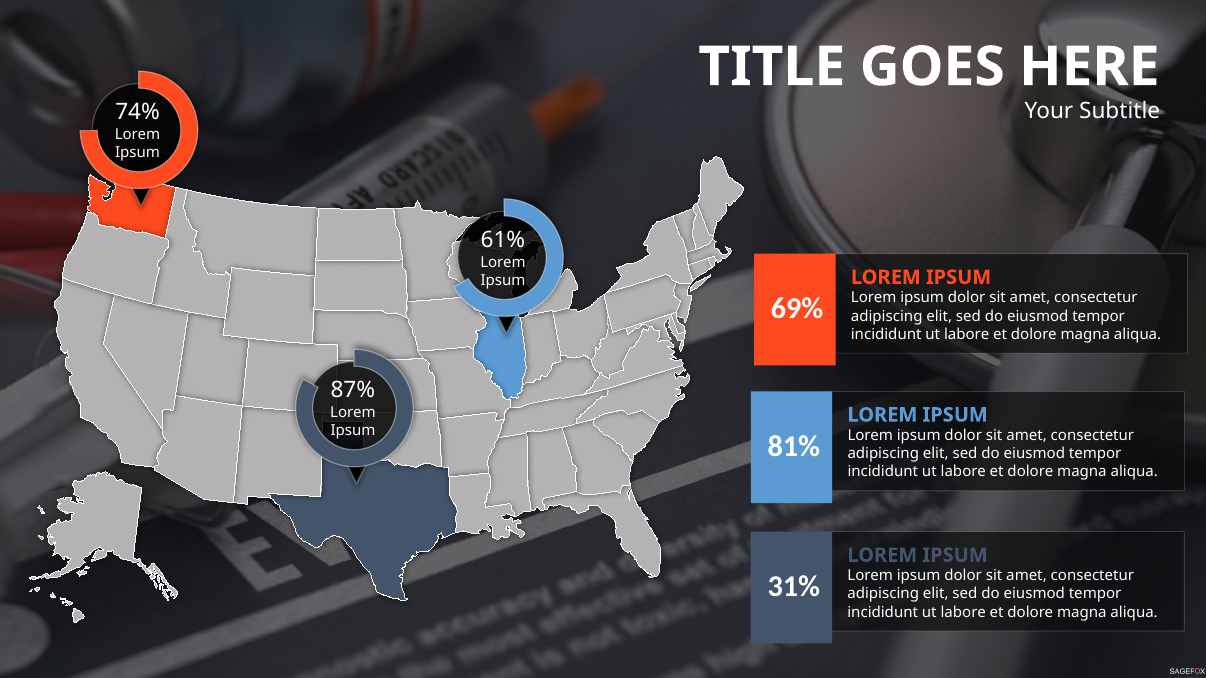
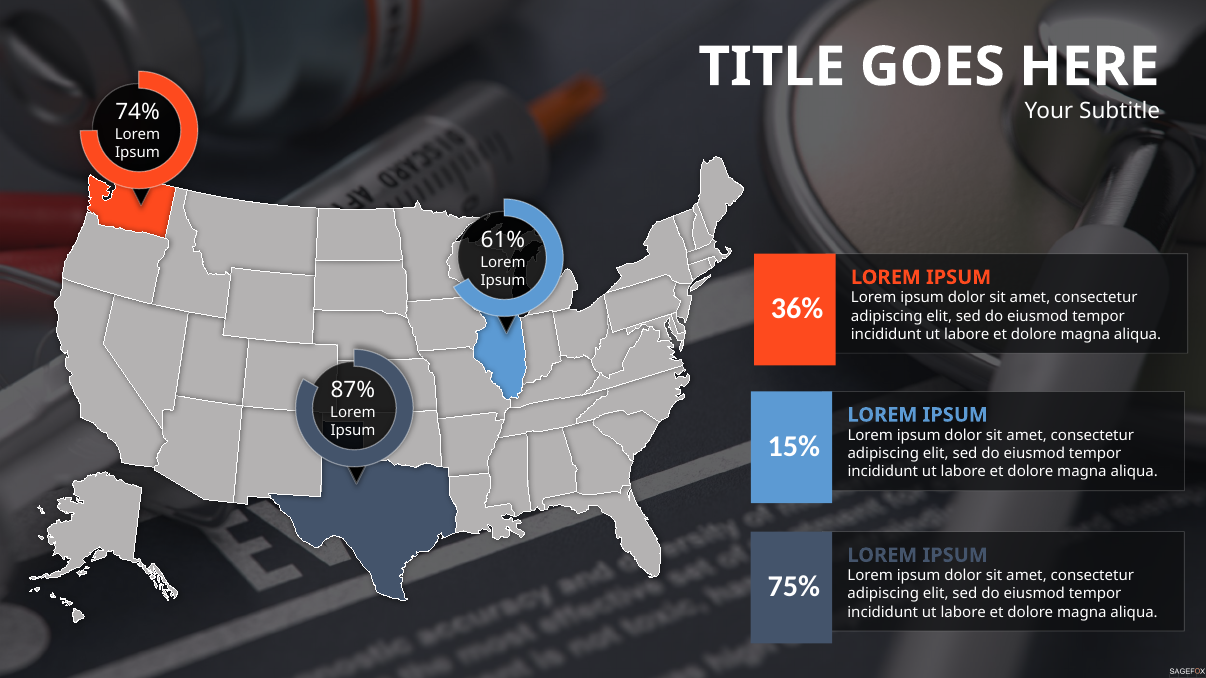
69%: 69% -> 36%
81%: 81% -> 15%
31%: 31% -> 75%
